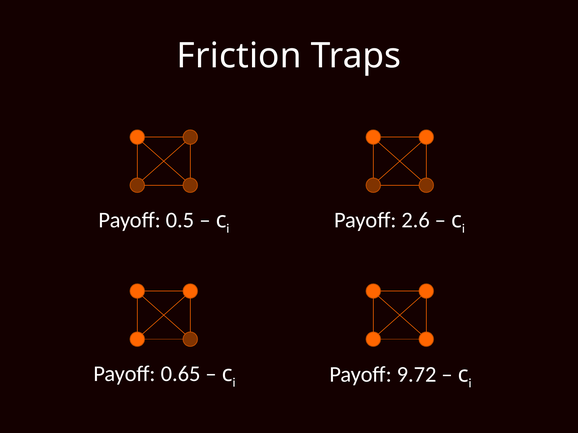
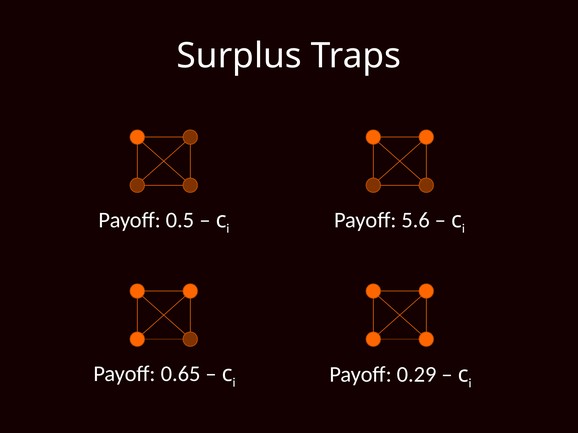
Friction: Friction -> Surplus
2.6: 2.6 -> 5.6
9.72: 9.72 -> 0.29
